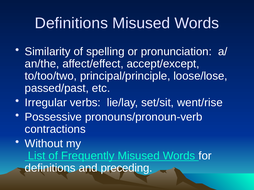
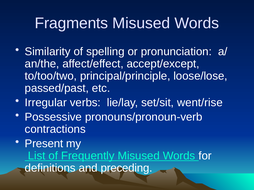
Definitions at (71, 23): Definitions -> Fragments
Without: Without -> Present
